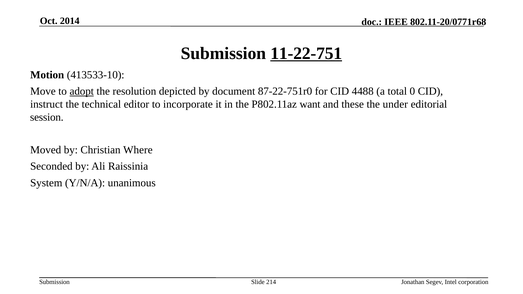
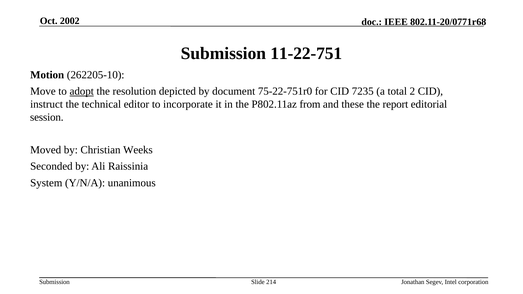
2014: 2014 -> 2002
11-22-751 underline: present -> none
413533-10: 413533-10 -> 262205-10
87-22-751r0: 87-22-751r0 -> 75-22-751r0
4488: 4488 -> 7235
0: 0 -> 2
want: want -> from
under: under -> report
Where: Where -> Weeks
